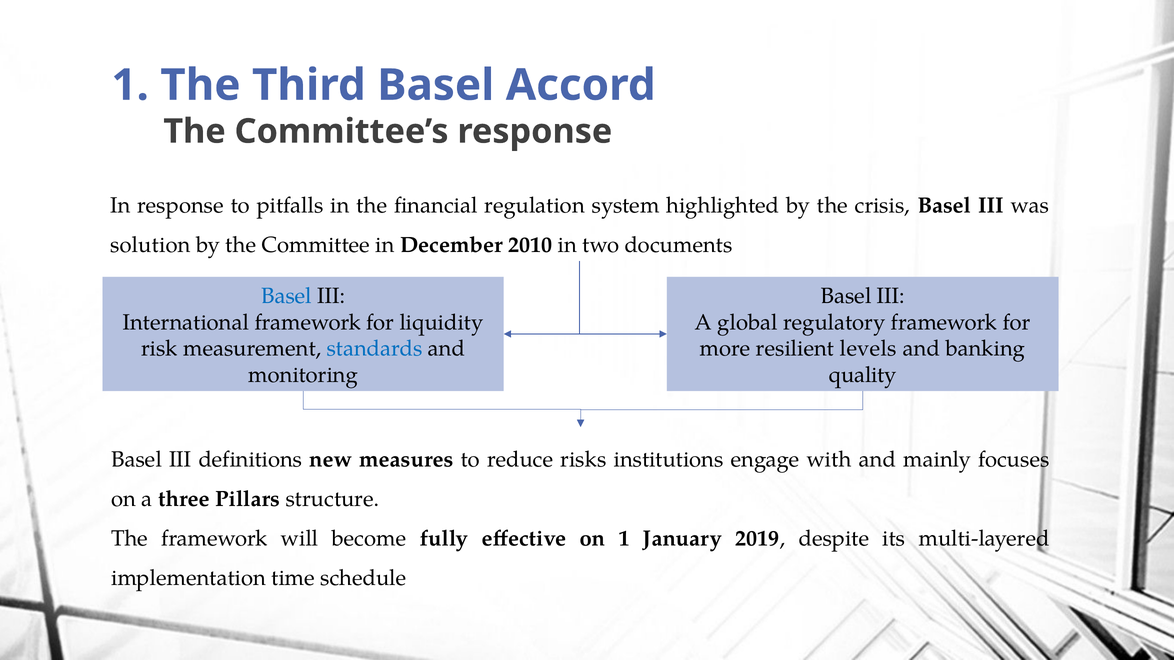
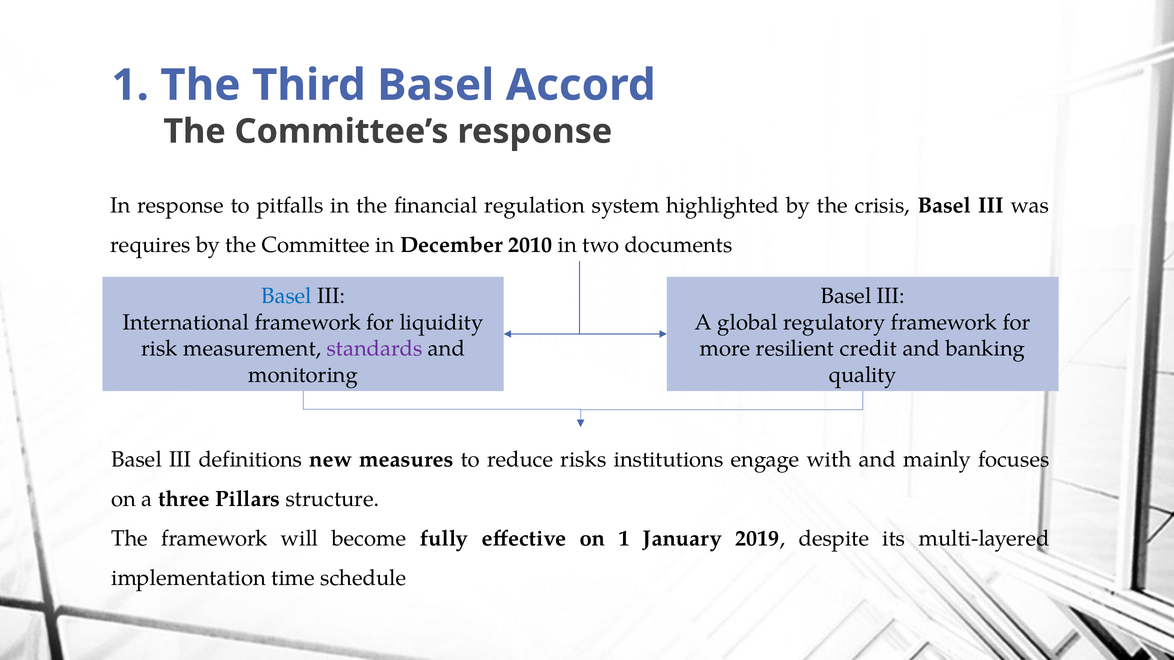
solution: solution -> requires
standards colour: blue -> purple
levels: levels -> credit
